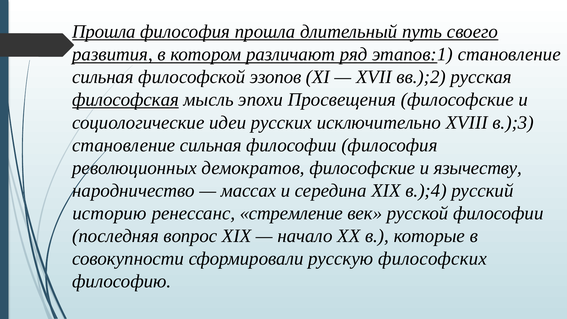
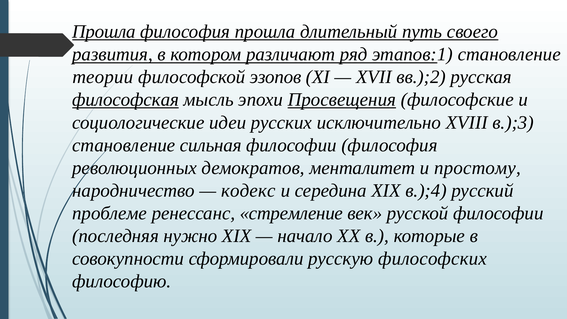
сильная at (103, 77): сильная -> теории
Просвещения underline: none -> present
демократов философские: философские -> менталитет
язычеству: язычеству -> простому
массах: массах -> кодекс
историю: историю -> проблеме
вопрос: вопрос -> нужно
